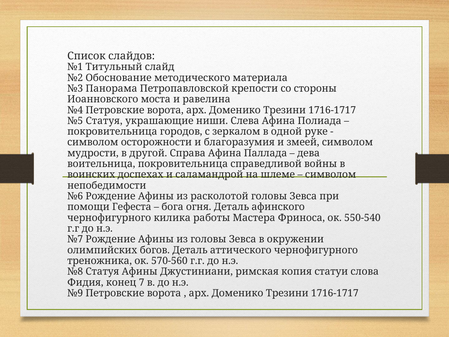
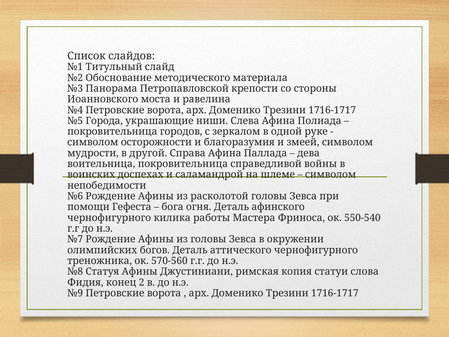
№5 Статуя: Статуя -> Города
7: 7 -> 2
